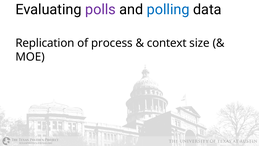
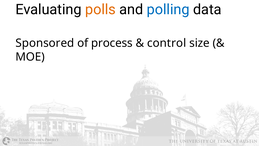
polls colour: purple -> orange
Replication: Replication -> Sponsored
context: context -> control
